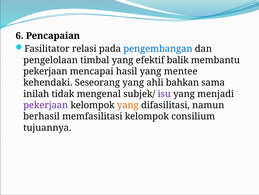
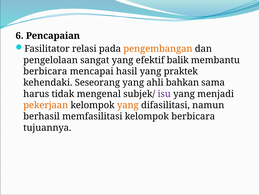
pengembangan colour: blue -> orange
timbal: timbal -> sangat
pekerjaan at (45, 71): pekerjaan -> berbicara
mentee: mentee -> praktek
inilah: inilah -> harus
pekerjaan at (46, 105) colour: purple -> orange
kelompok consilium: consilium -> berbicara
